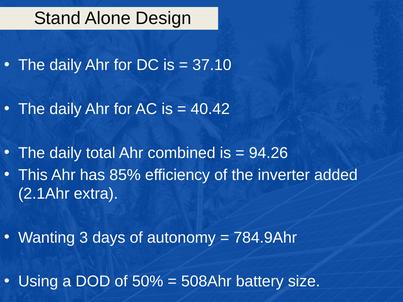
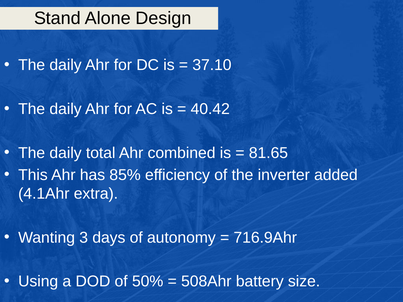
94.26: 94.26 -> 81.65
2.1Ahr: 2.1Ahr -> 4.1Ahr
784.9Ahr: 784.9Ahr -> 716.9Ahr
